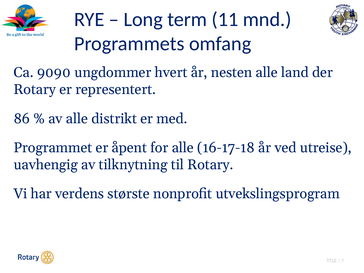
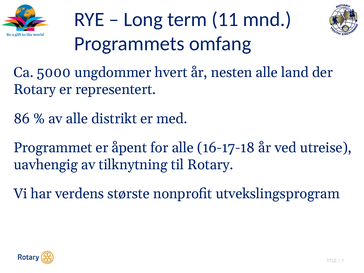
9090: 9090 -> 5000
